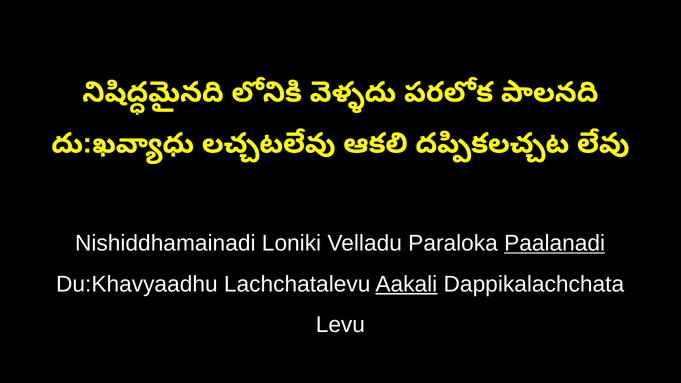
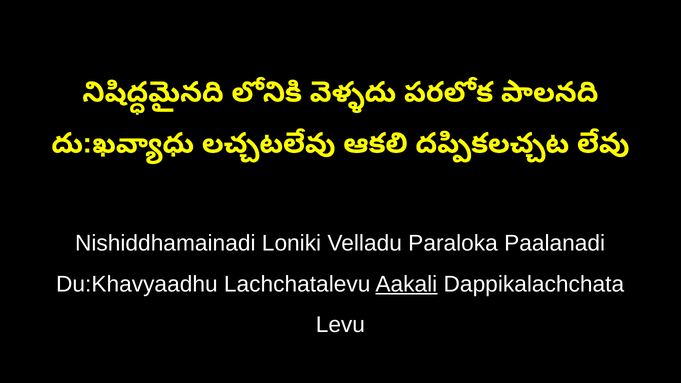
Paalanadi underline: present -> none
